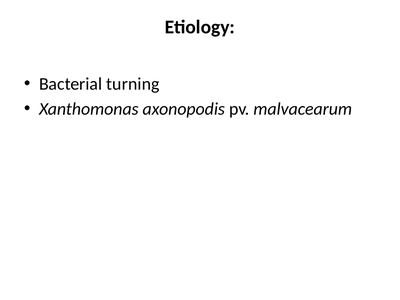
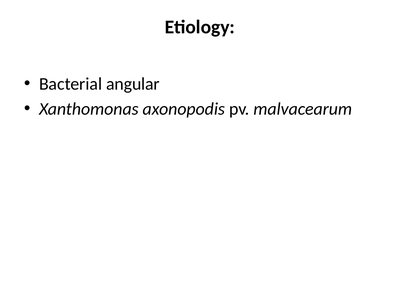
turning: turning -> angular
